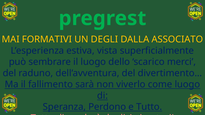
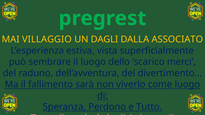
FORMATIVI: FORMATIVI -> VILLAGGIO
UN DEGLI: DEGLI -> DAGLI
